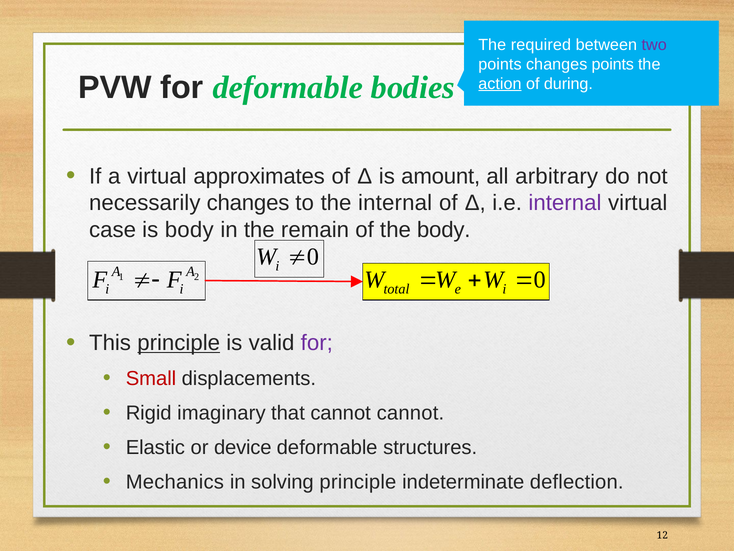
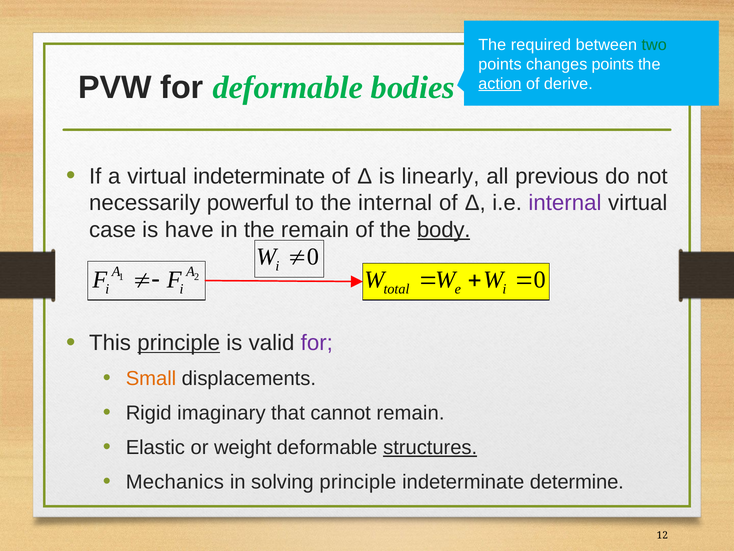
two colour: purple -> green
during: during -> derive
virtual approximates: approximates -> indeterminate
amount: amount -> linearly
arbitrary: arbitrary -> previous
necessarily changes: changes -> powerful
is body: body -> have
body at (444, 230) underline: none -> present
Small colour: red -> orange
cannot cannot: cannot -> remain
device: device -> weight
structures underline: none -> present
deflection: deflection -> determine
